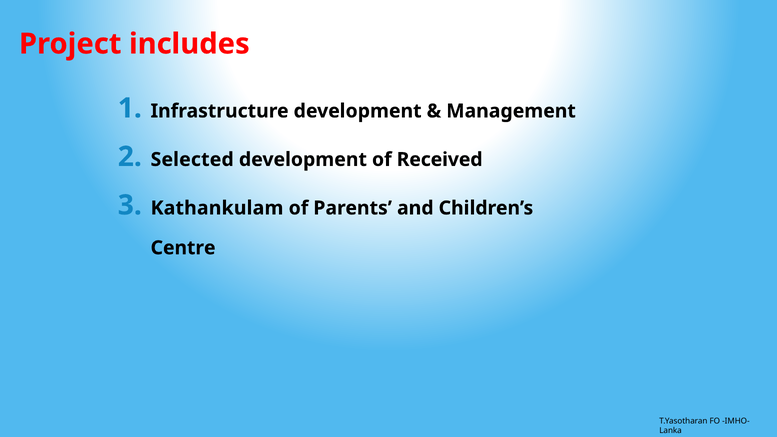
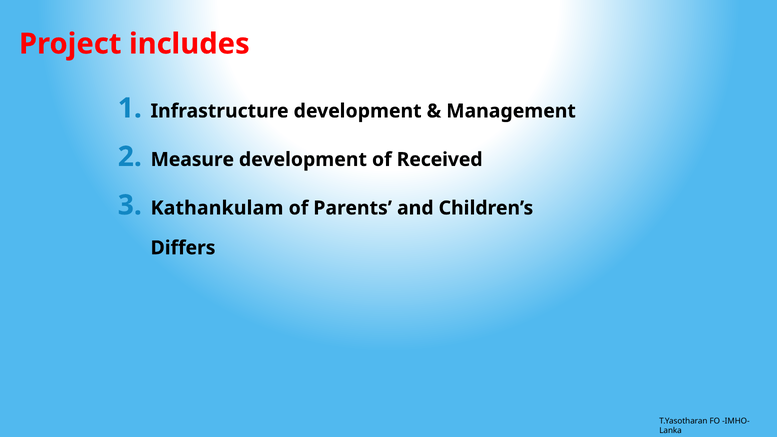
Selected: Selected -> Measure
Centre: Centre -> Differs
